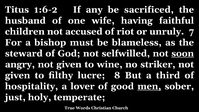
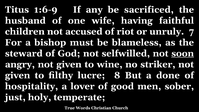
1:6-2: 1:6-2 -> 1:6-9
third: third -> done
men underline: present -> none
